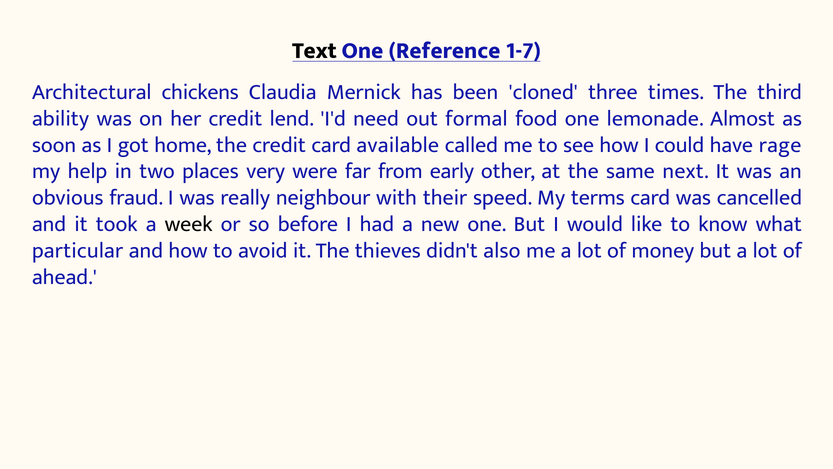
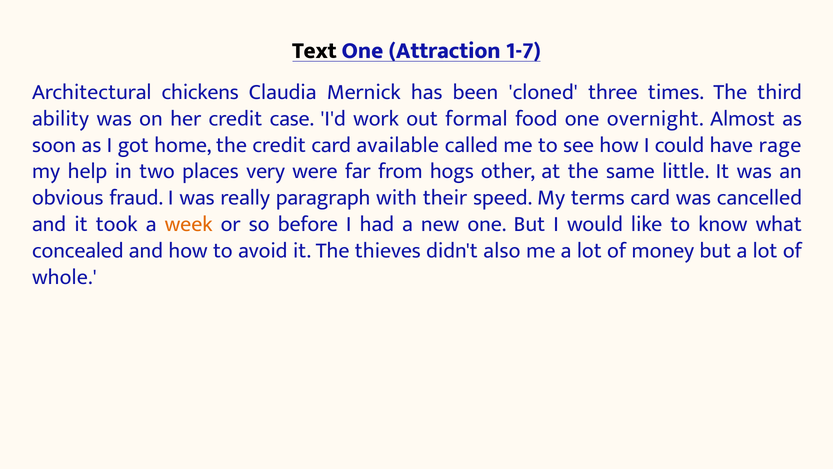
Reference: Reference -> Attraction
lend: lend -> case
need: need -> work
lemonade: lemonade -> overnight
early: early -> hogs
next: next -> little
neighbour: neighbour -> paragraph
week colour: black -> orange
particular: particular -> concealed
ahead: ahead -> whole
